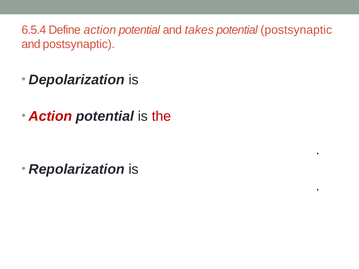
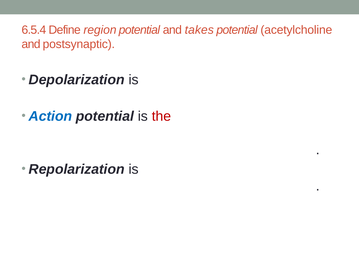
Define action: action -> region
potential postsynaptic: postsynaptic -> acetylcholine
Action at (50, 116) colour: red -> blue
